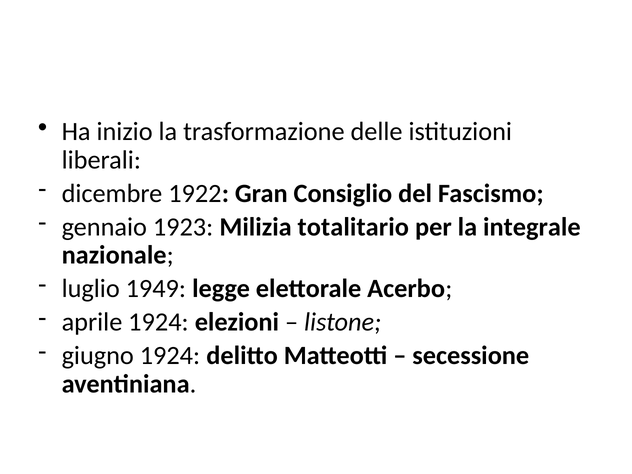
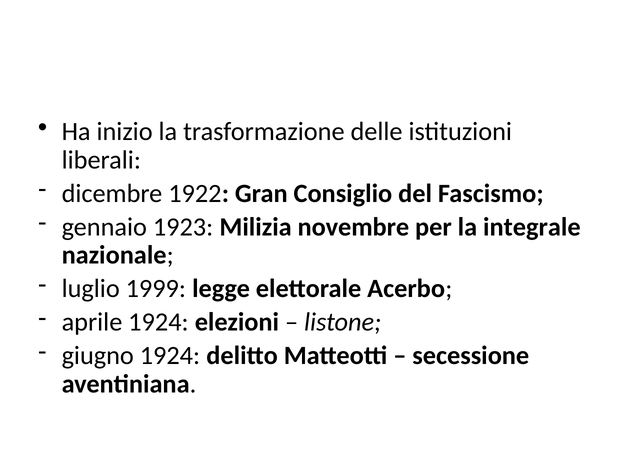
totalitario: totalitario -> novembre
1949: 1949 -> 1999
